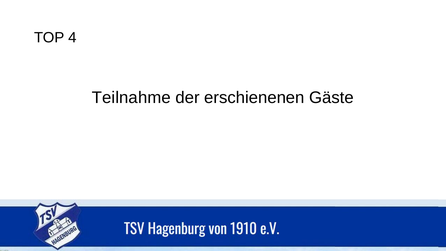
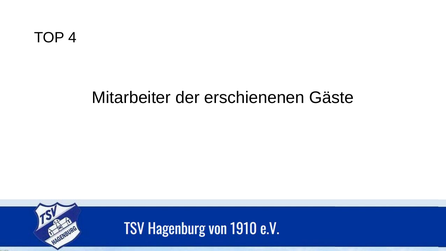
Teilnahme: Teilnahme -> Mitarbeiter
